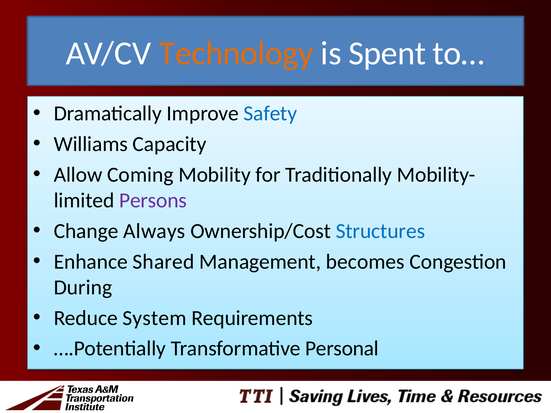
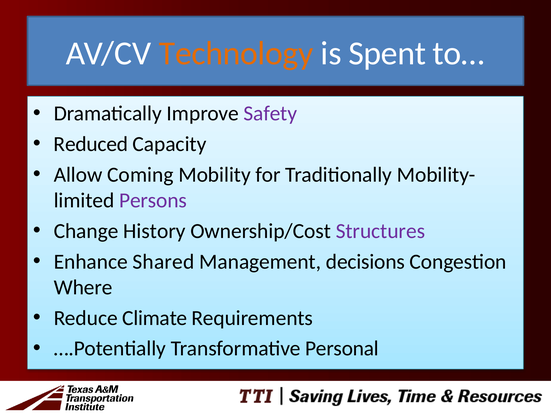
Safety colour: blue -> purple
Williams: Williams -> Reduced
Always: Always -> History
Structures colour: blue -> purple
becomes: becomes -> decisions
During: During -> Where
System: System -> Climate
